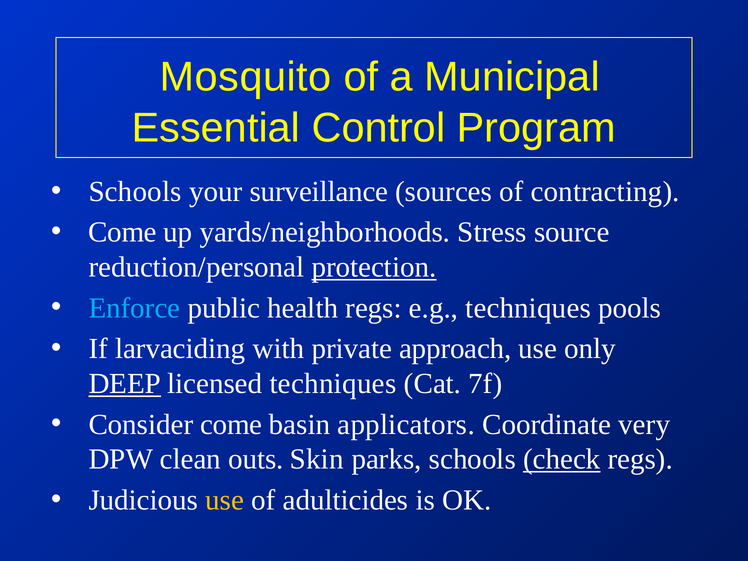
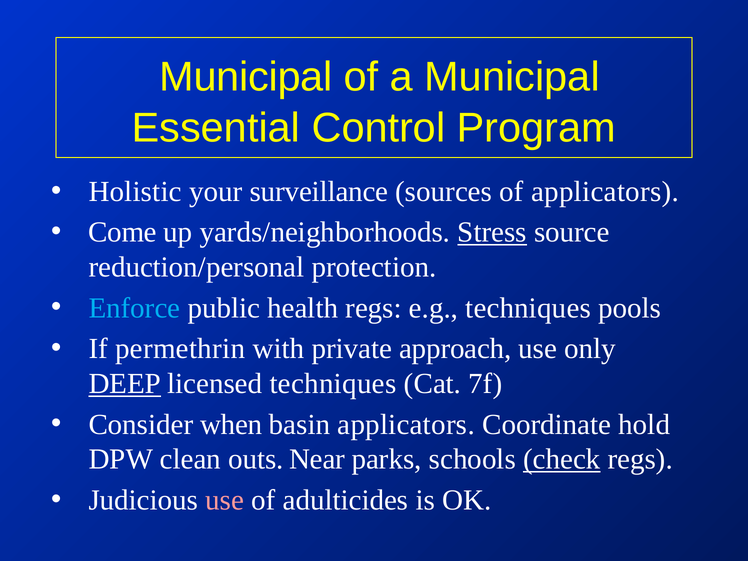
Mosquito at (246, 77): Mosquito -> Municipal
Schools at (135, 192): Schools -> Holistic
of contracting: contracting -> applicators
Stress underline: none -> present
protection underline: present -> none
larvaciding: larvaciding -> permethrin
Consider come: come -> when
very: very -> hold
Skin: Skin -> Near
use at (225, 500) colour: yellow -> pink
